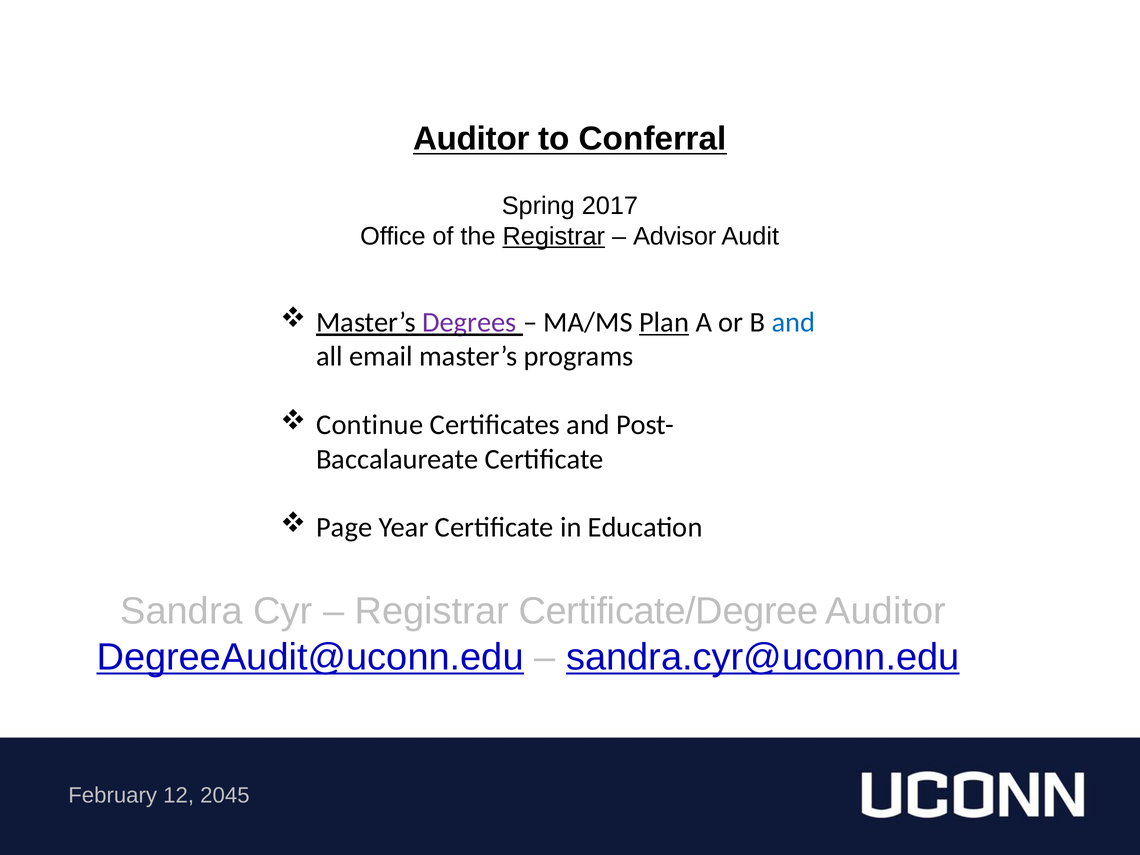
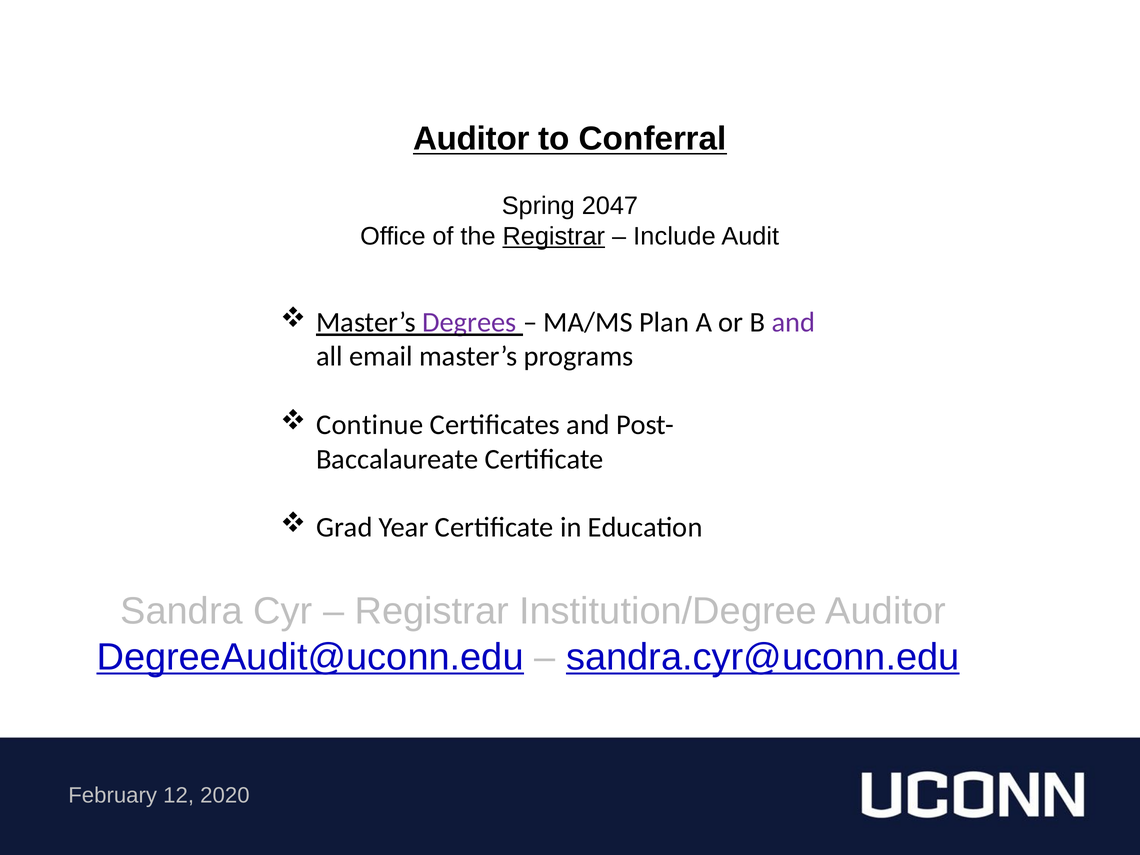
2017: 2017 -> 2047
Advisor: Advisor -> Include
Plan underline: present -> none
and at (793, 322) colour: blue -> purple
Page: Page -> Grad
Certificate/Degree: Certificate/Degree -> Institution/Degree
2045: 2045 -> 2020
